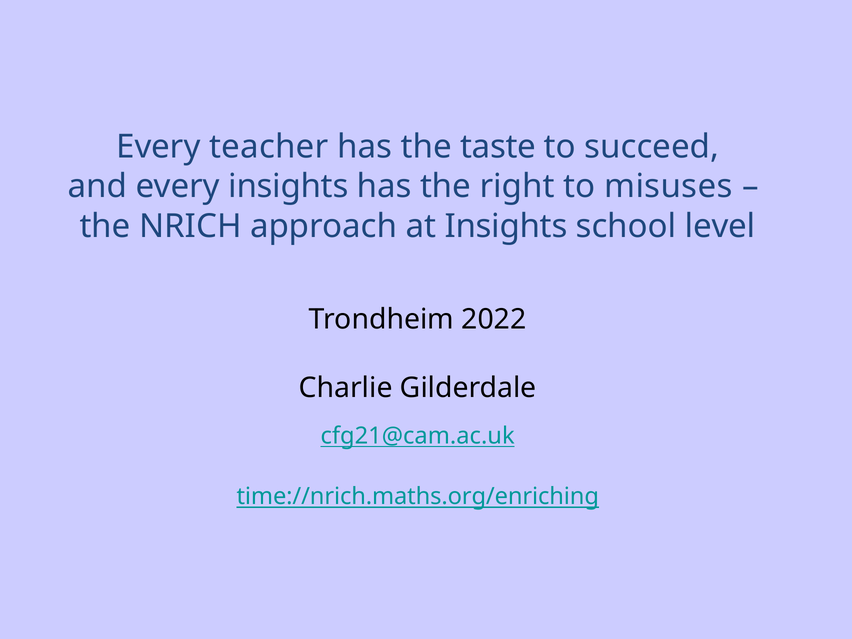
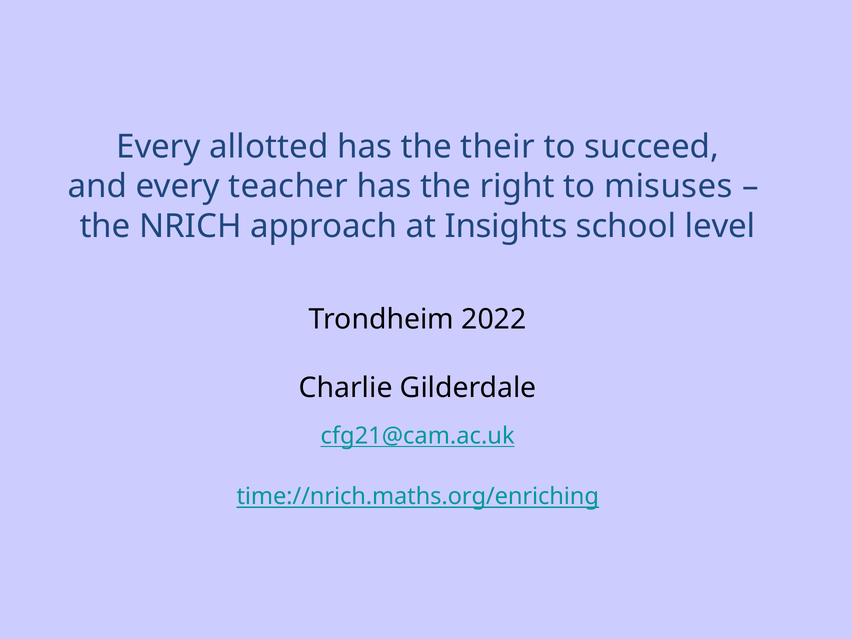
teacher: teacher -> allotted
taste: taste -> their
every insights: insights -> teacher
